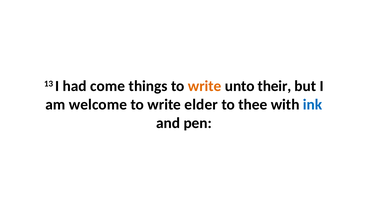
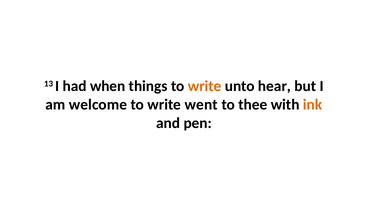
come: come -> when
their: their -> hear
elder: elder -> went
ink colour: blue -> orange
